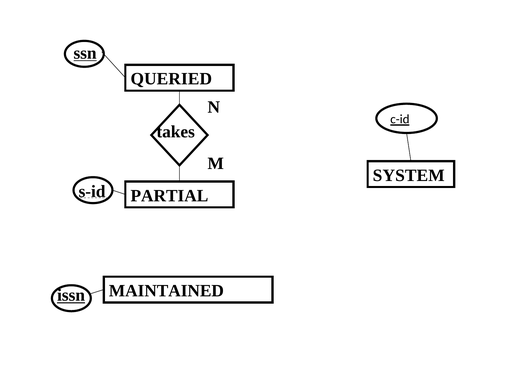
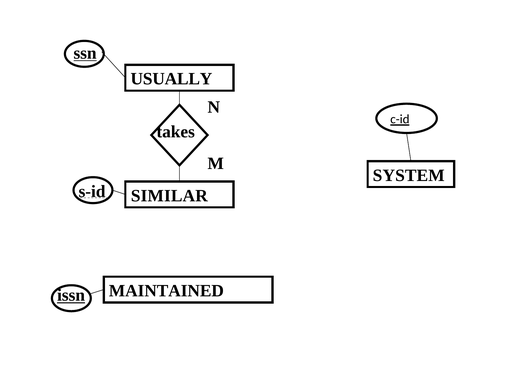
QUERIED: QUERIED -> USUALLY
PARTIAL: PARTIAL -> SIMILAR
